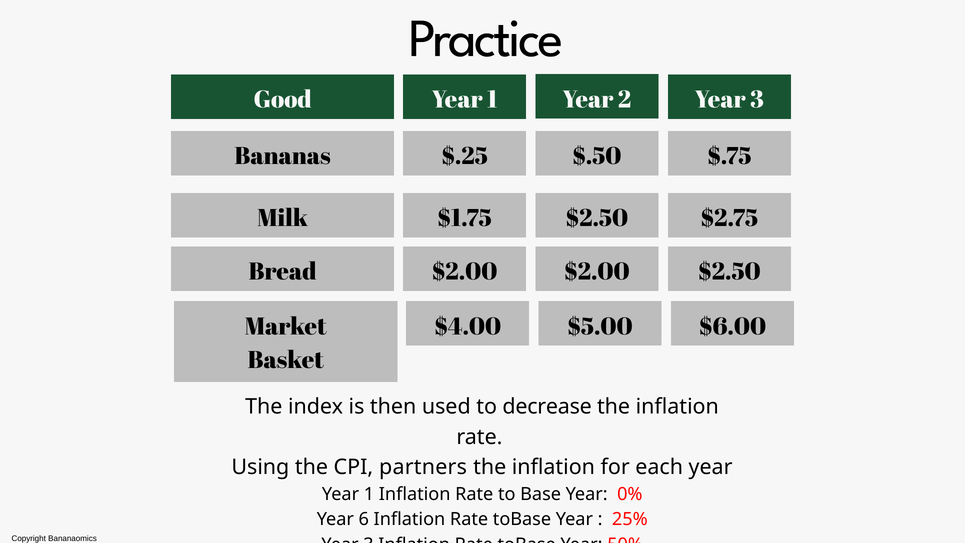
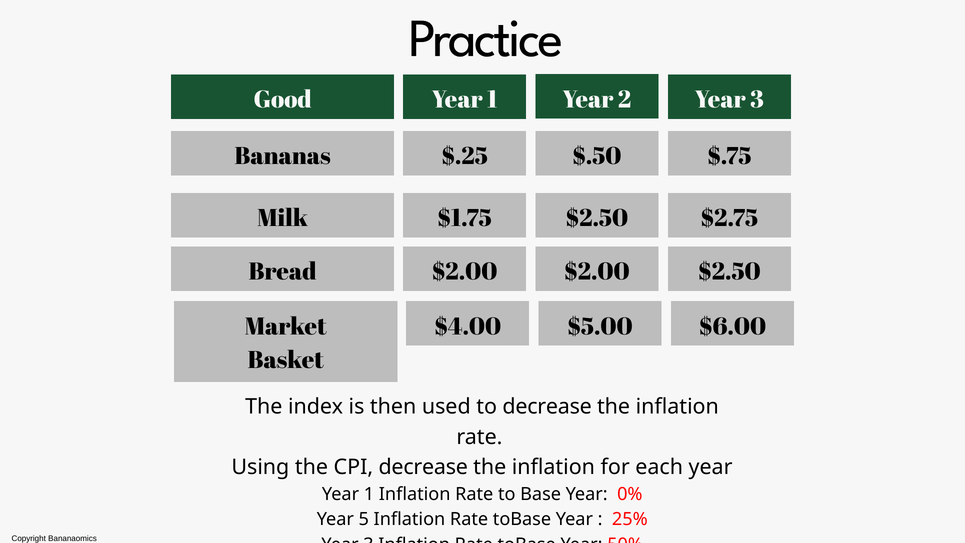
CPI partners: partners -> decrease
6: 6 -> 5
